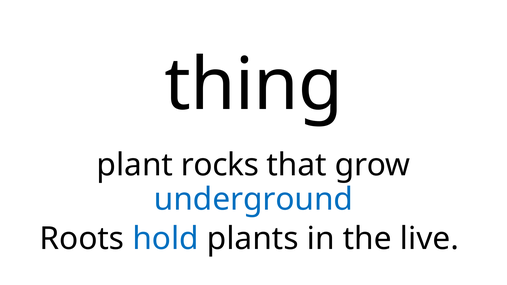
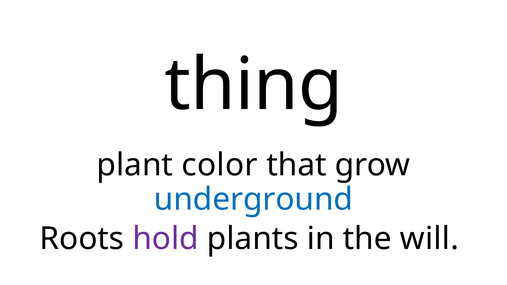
rocks: rocks -> color
hold colour: blue -> purple
live: live -> will
